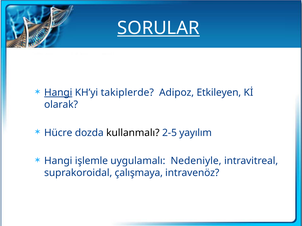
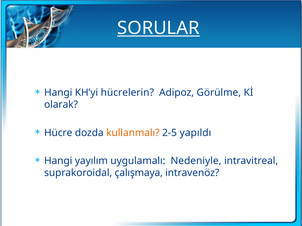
Hangi at (58, 93) underline: present -> none
takiplerde: takiplerde -> hücrelerin
Etkileyen: Etkileyen -> Görülme
kullanmalı colour: black -> orange
yayılım: yayılım -> yapıldı
işlemle: işlemle -> yayılım
